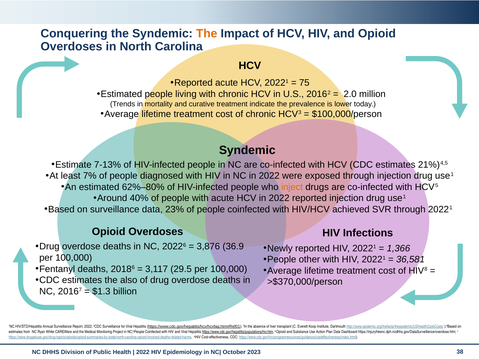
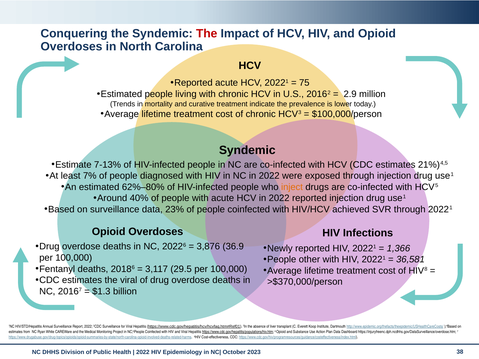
The at (207, 34) colour: orange -> red
2.0: 2.0 -> 2.9
the also: also -> viral
